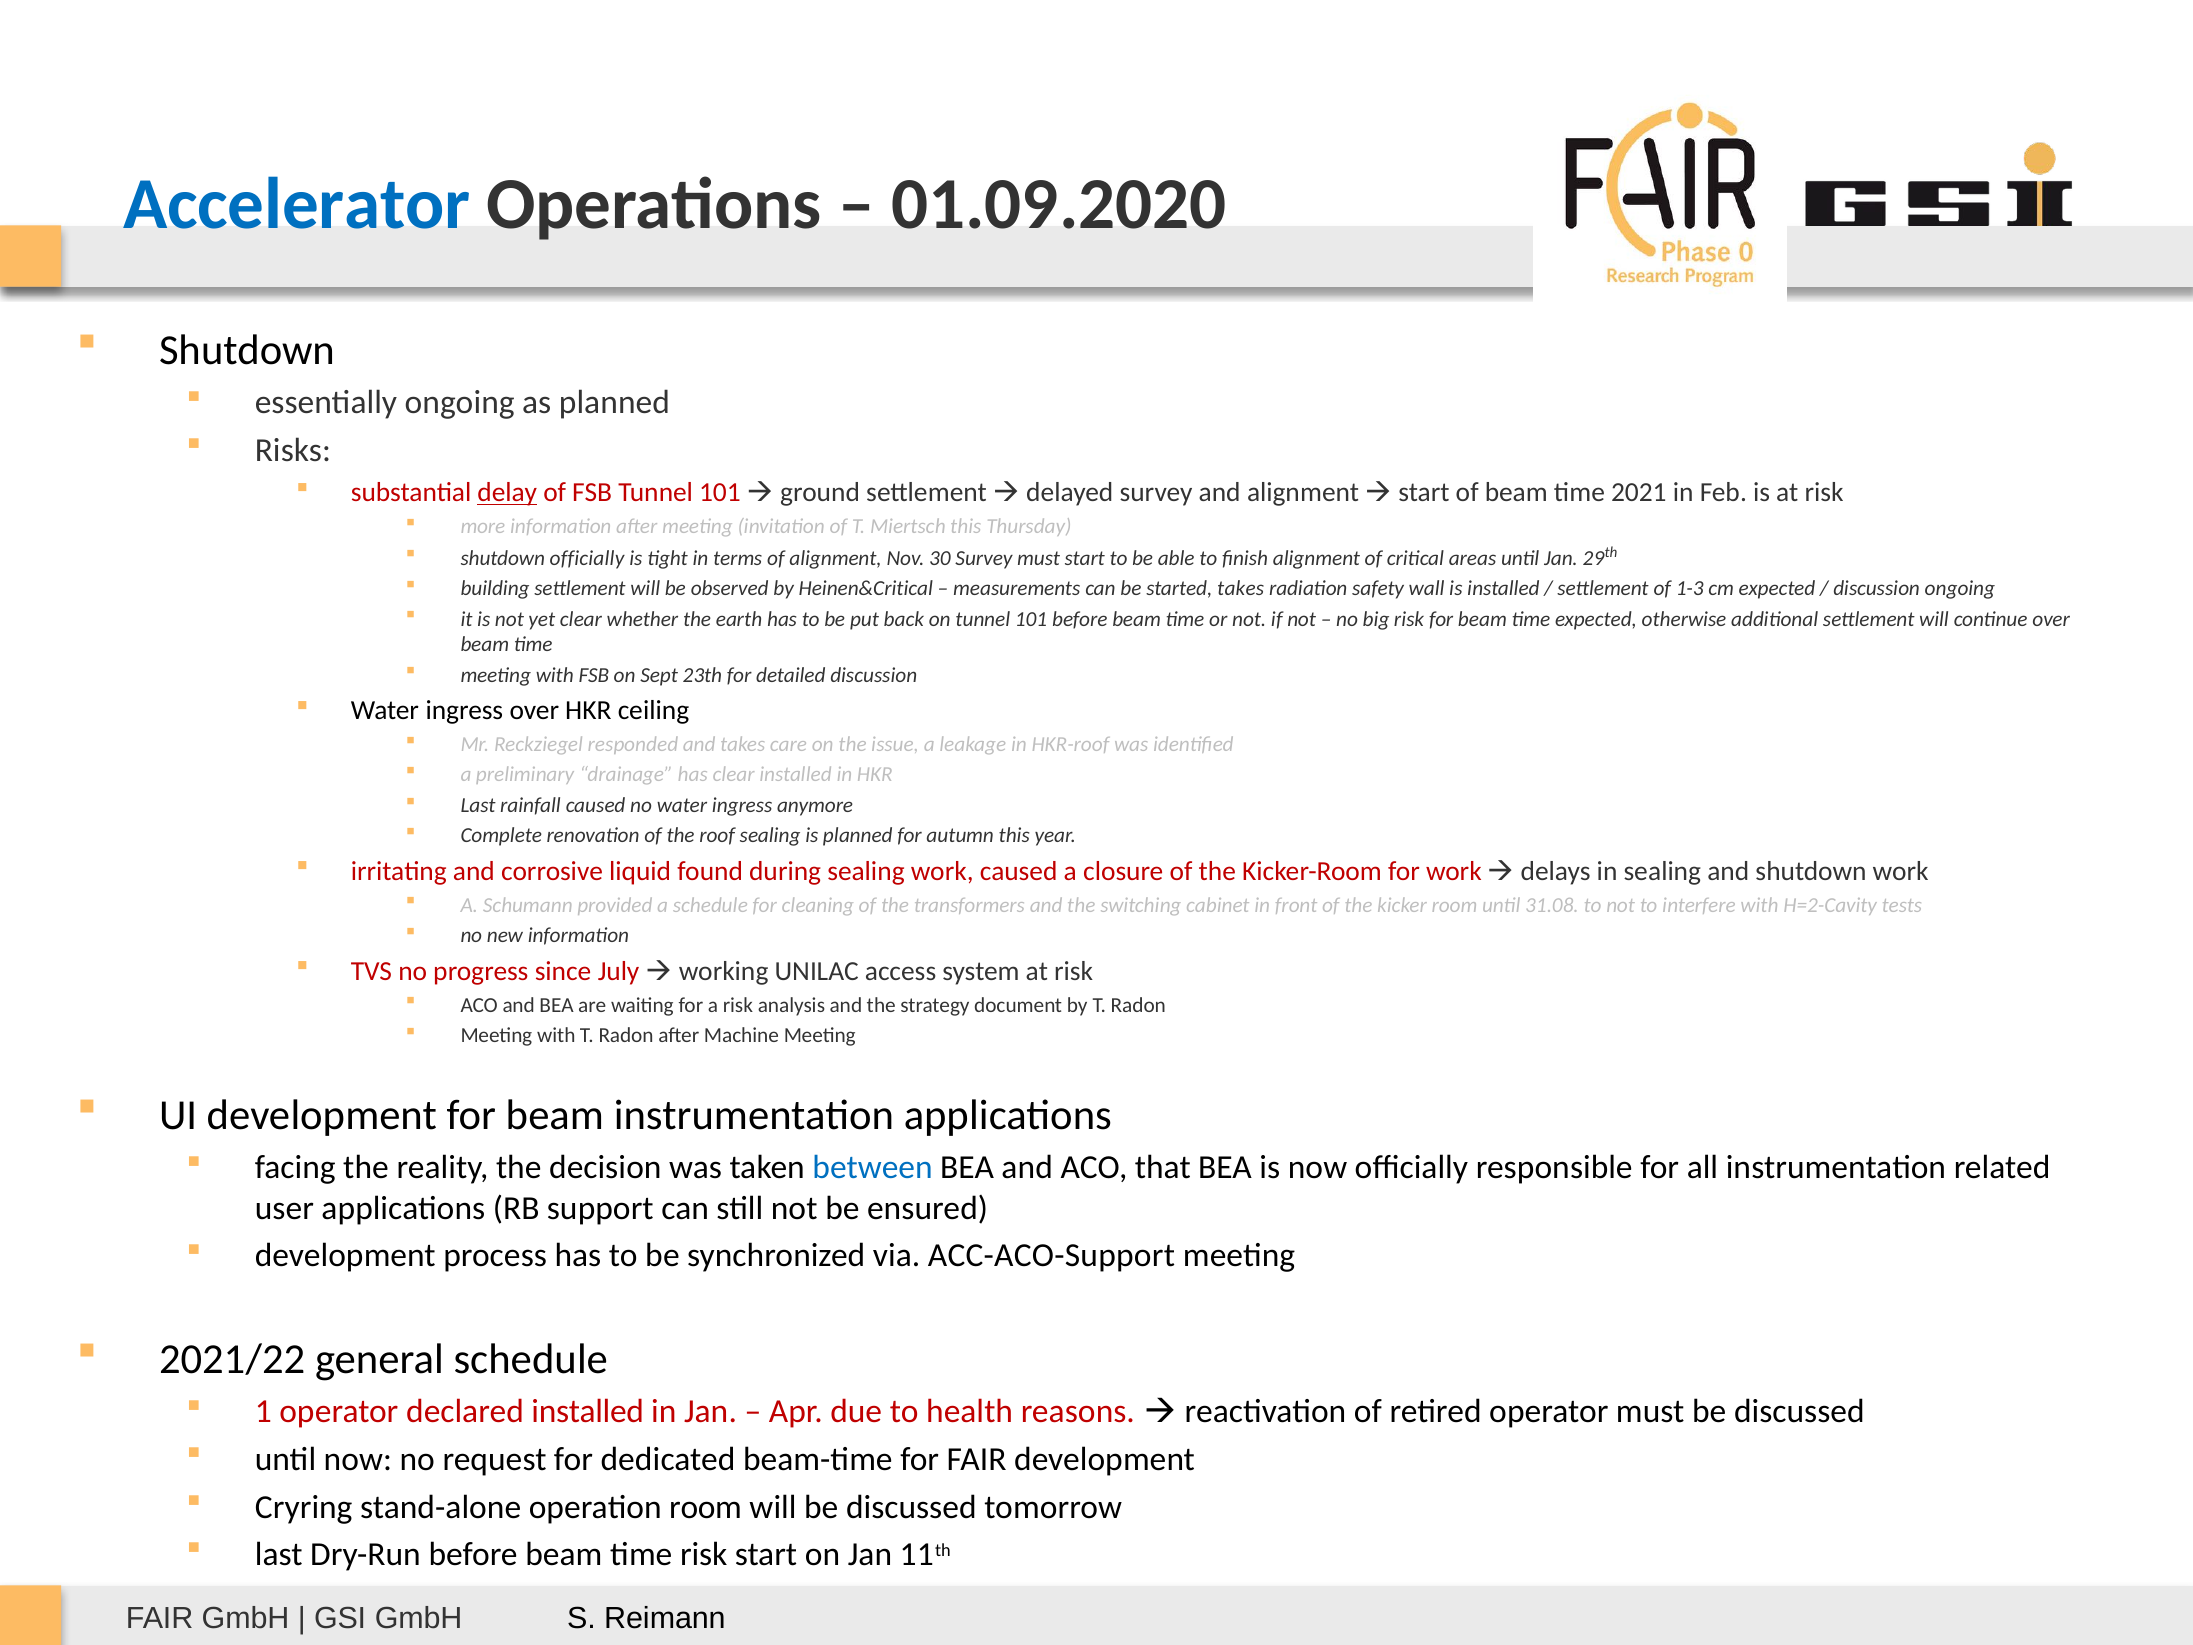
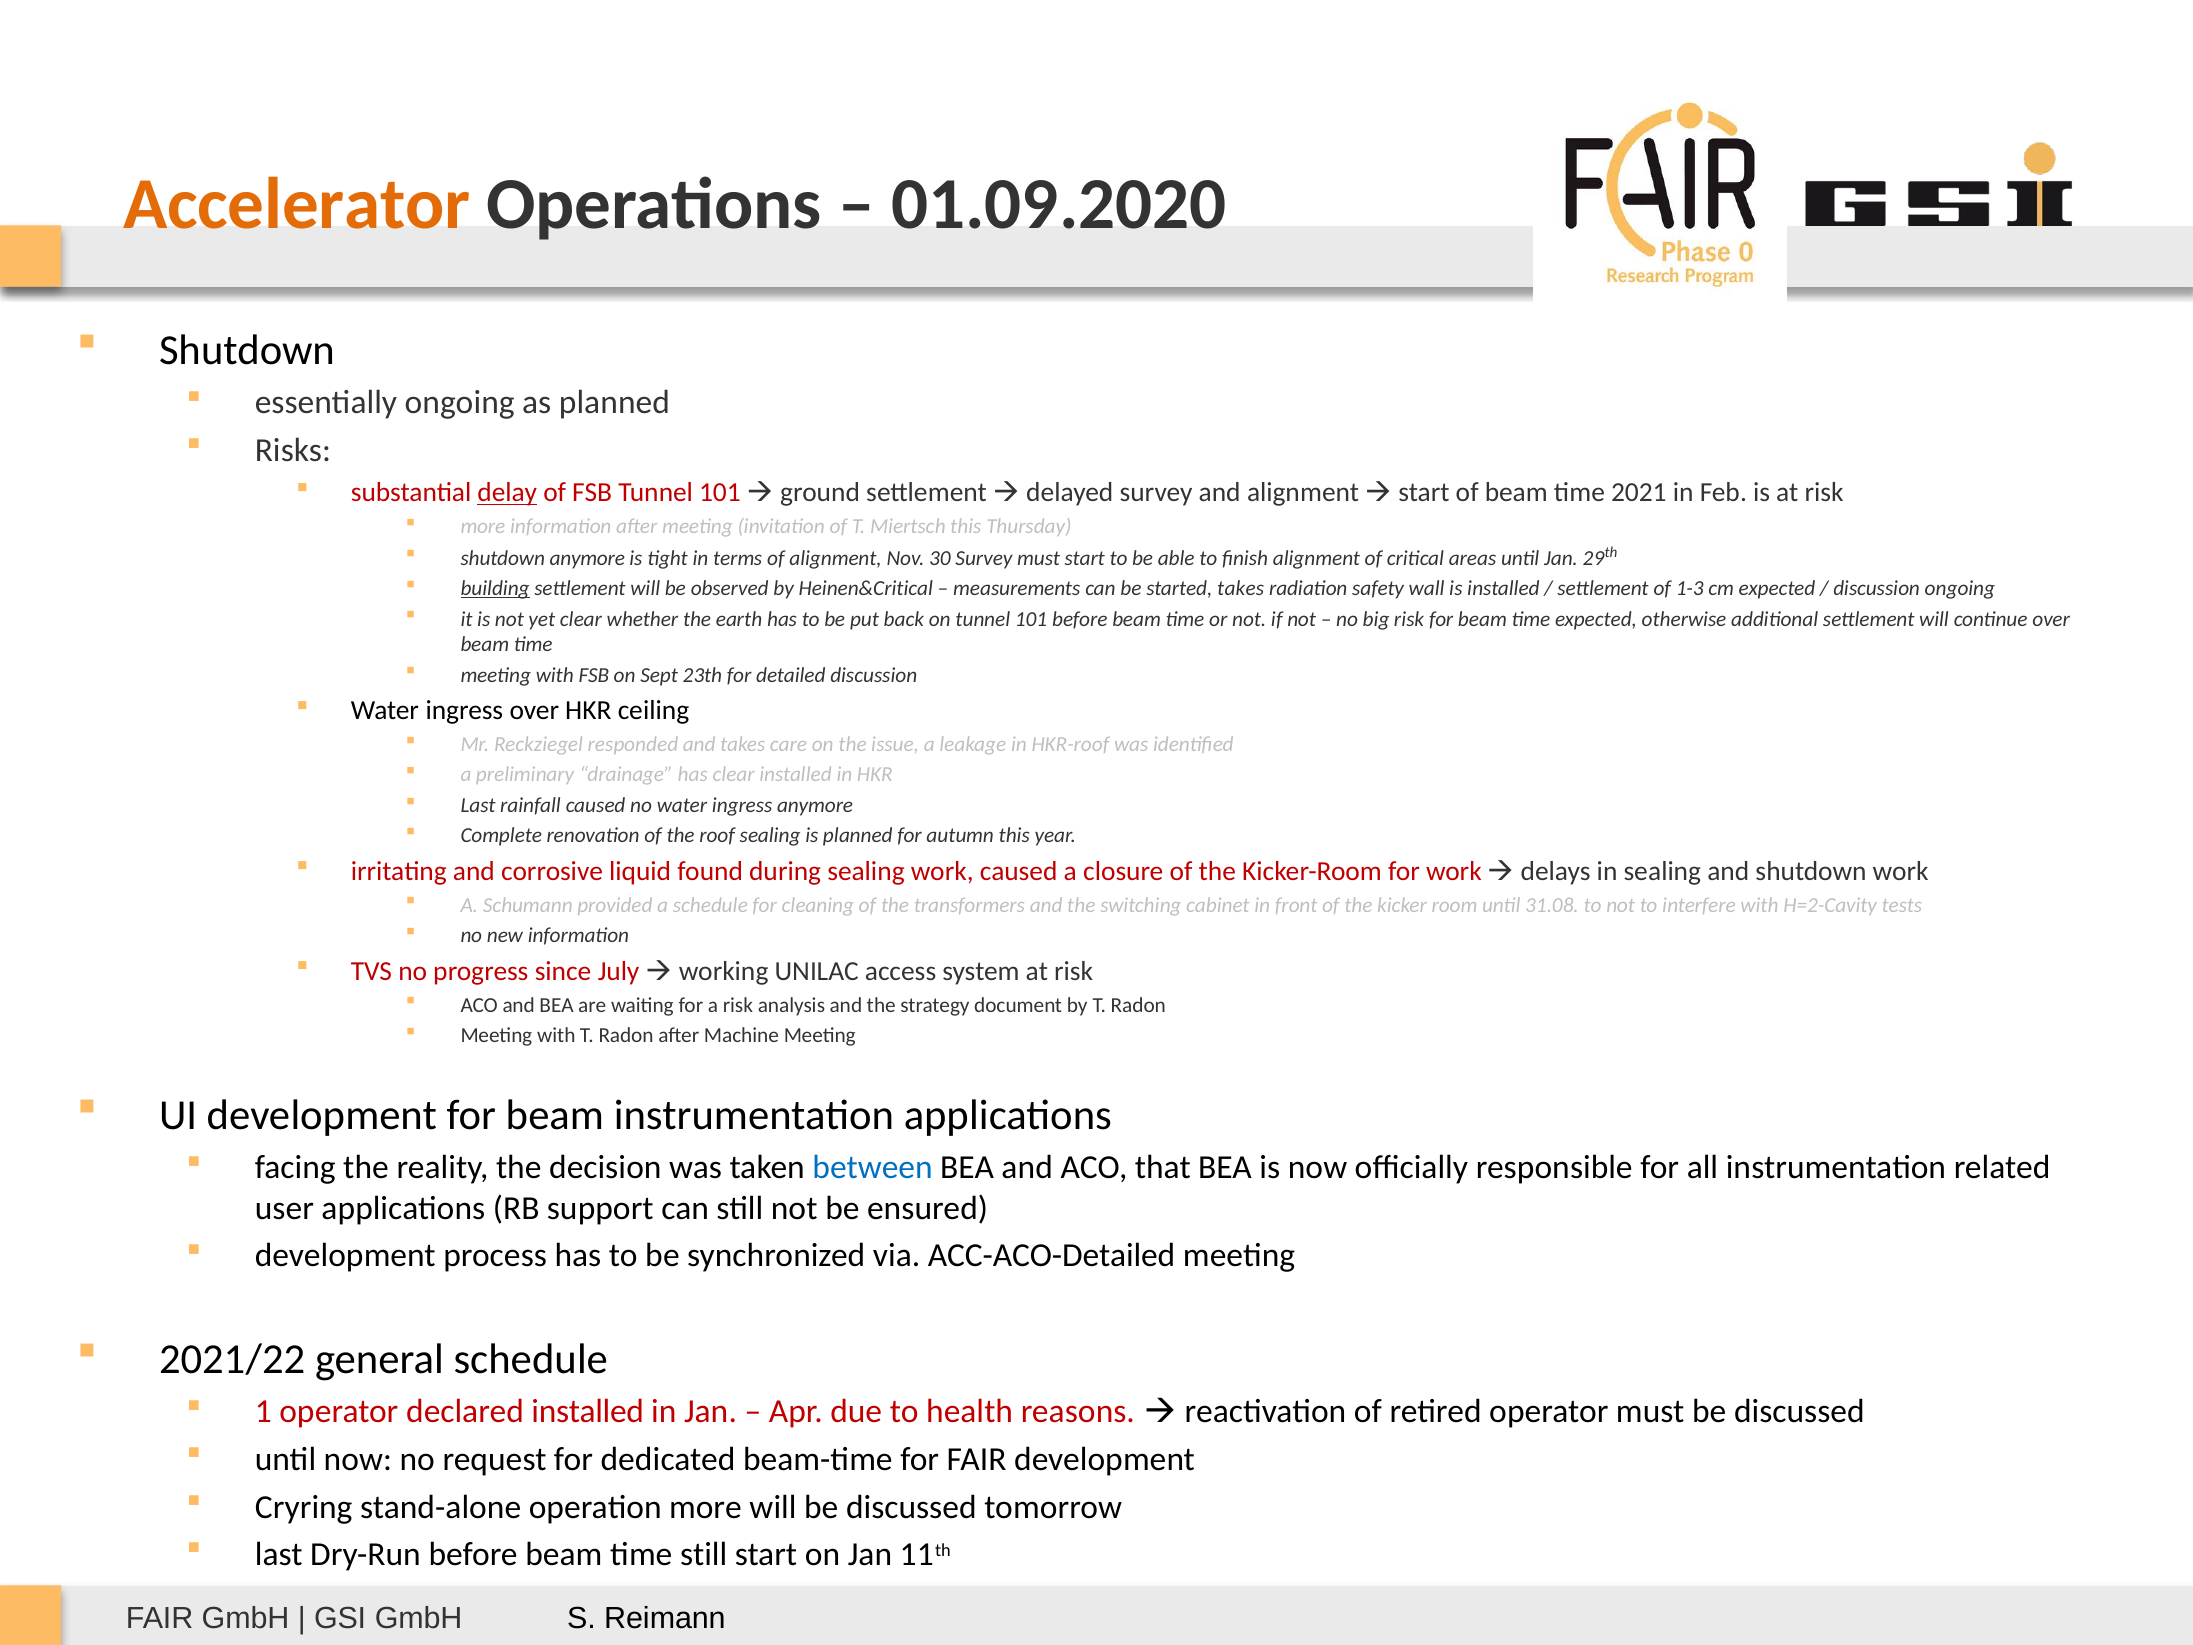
Accelerator colour: blue -> orange
shutdown officially: officially -> anymore
building underline: none -> present
ACC-ACO-Support: ACC-ACO-Support -> ACC-ACO-Detailed
operation room: room -> more
time risk: risk -> still
